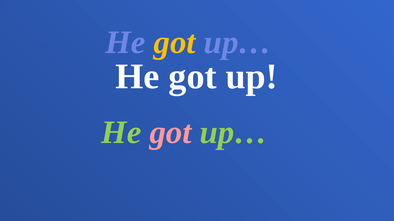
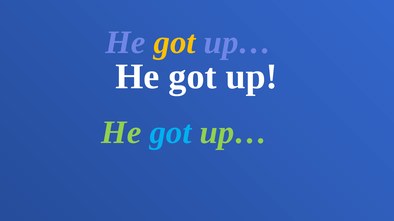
got at (170, 133) colour: pink -> light blue
